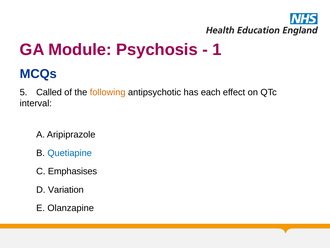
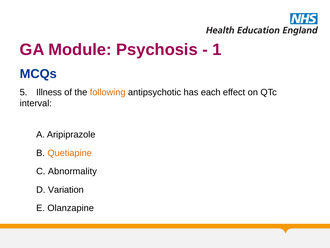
Called: Called -> Illness
Quetiapine colour: blue -> orange
Emphasises: Emphasises -> Abnormality
